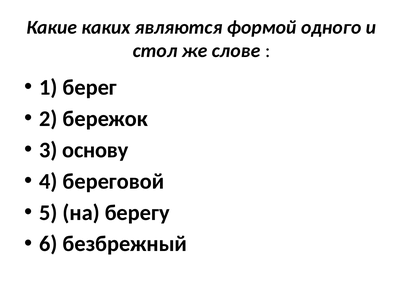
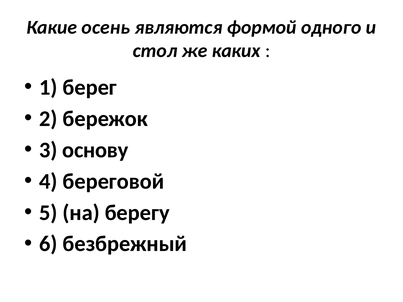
каких: каких -> осень
слове: слове -> каких
